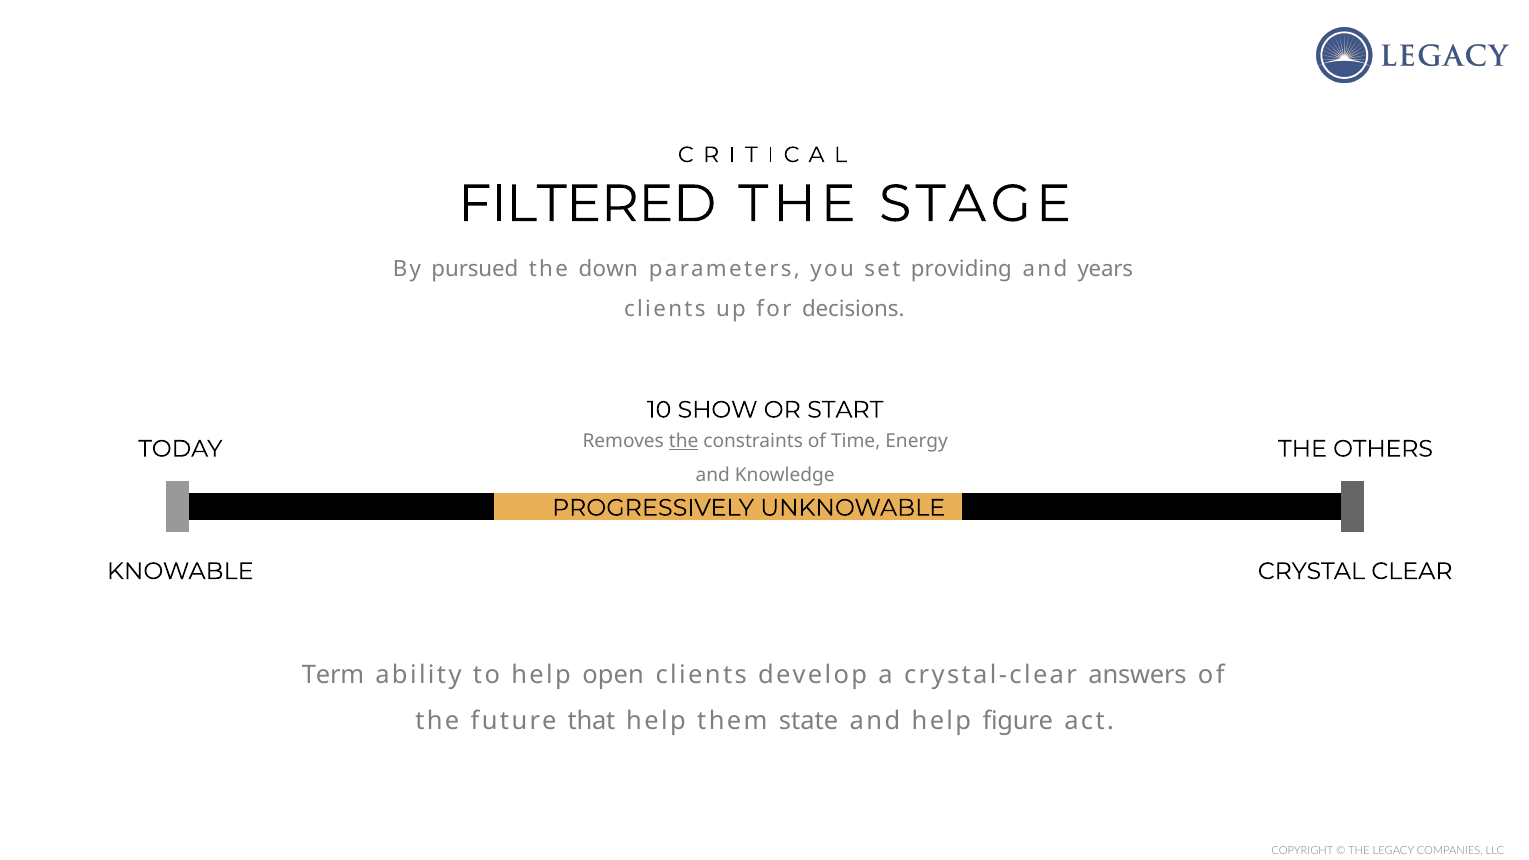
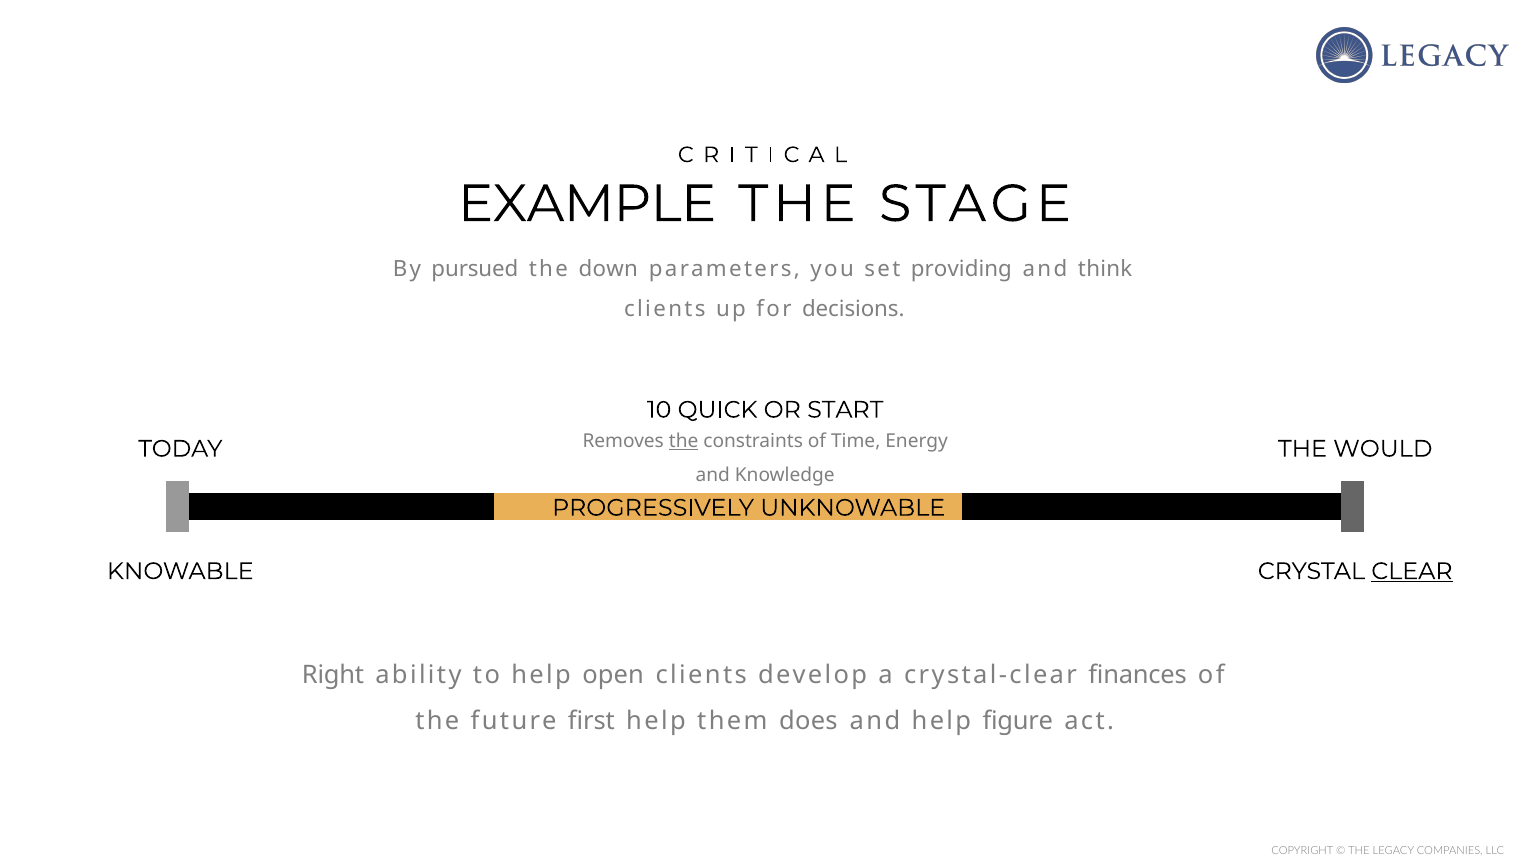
FILTERED: FILTERED -> EXAMPLE
years: years -> think
SHOW: SHOW -> QUICK
OTHERS: OTHERS -> WOULD
CLEAR underline: none -> present
Term: Term -> Right
answers: answers -> finances
that: that -> first
state: state -> does
